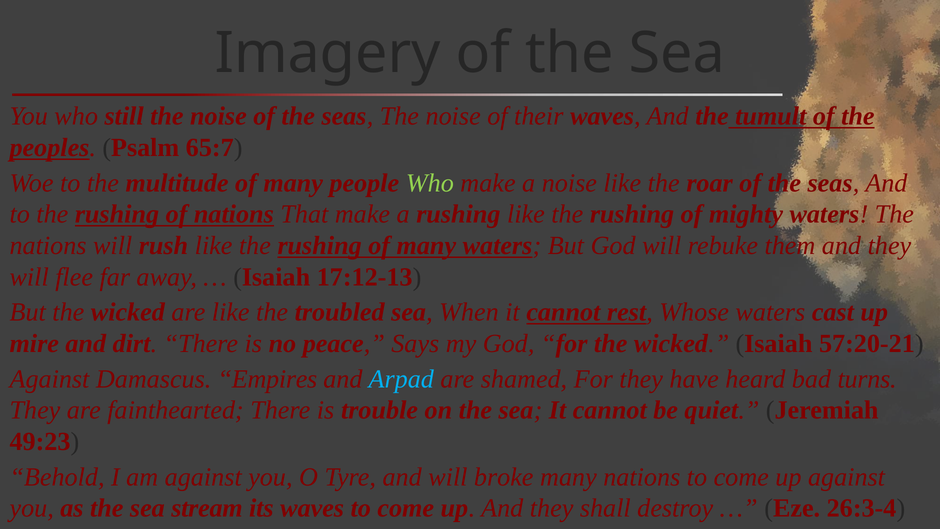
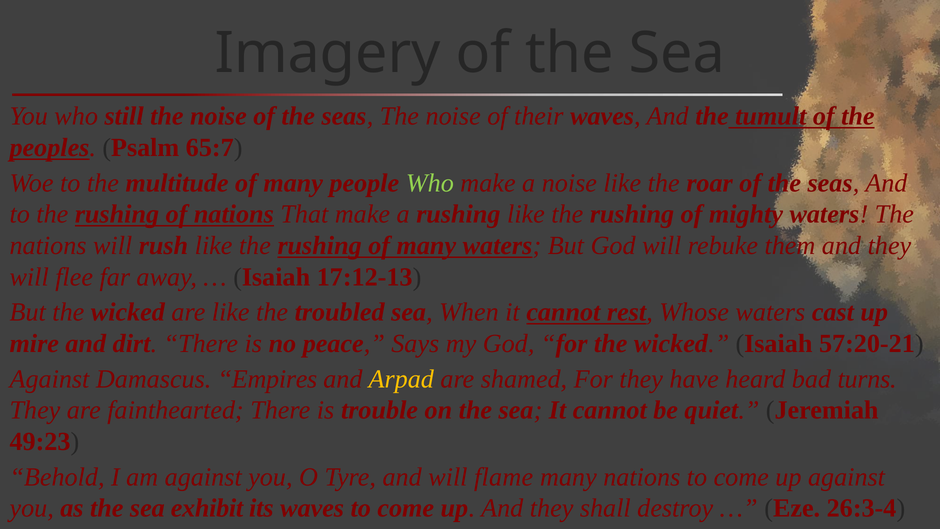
Arpad colour: light blue -> yellow
broke: broke -> flame
stream: stream -> exhibit
